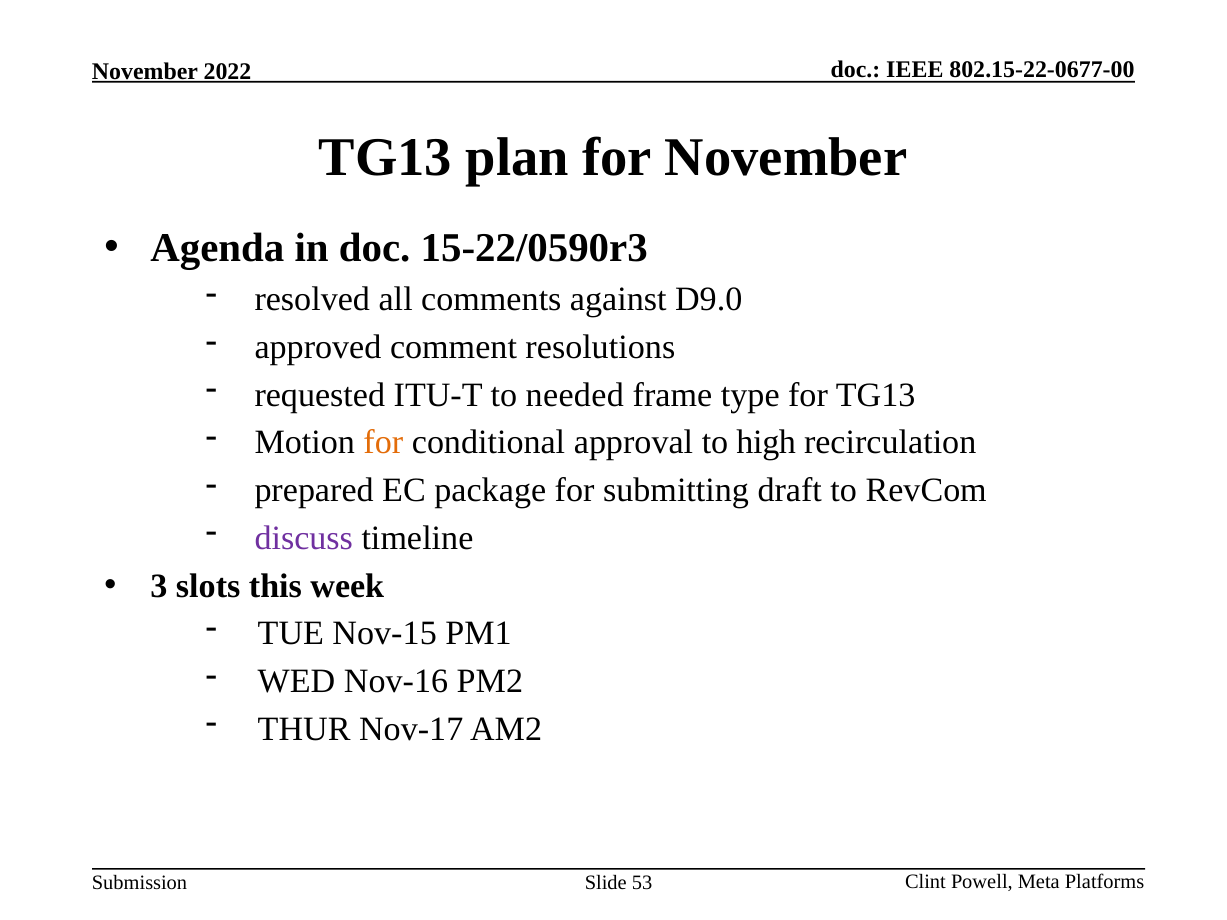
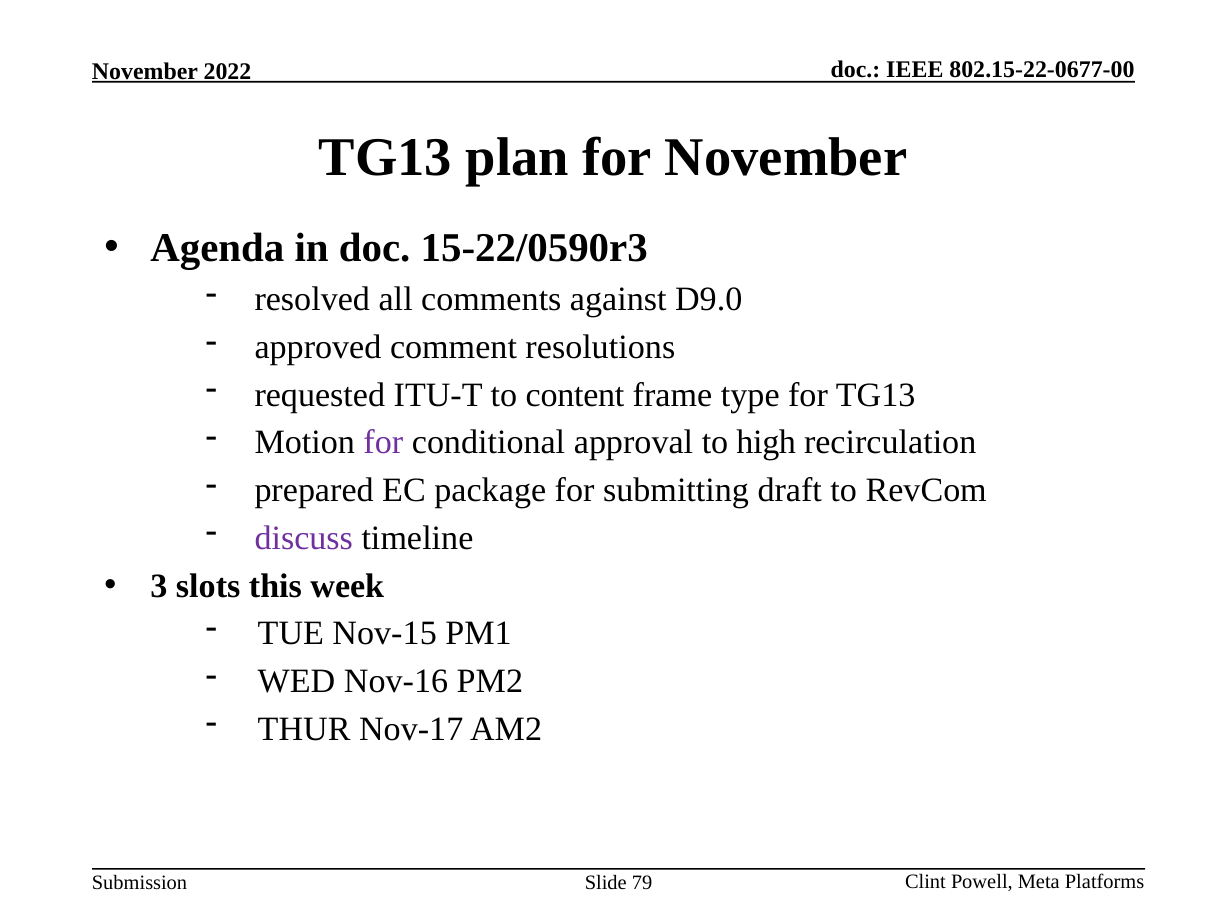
needed: needed -> content
for at (383, 443) colour: orange -> purple
53: 53 -> 79
